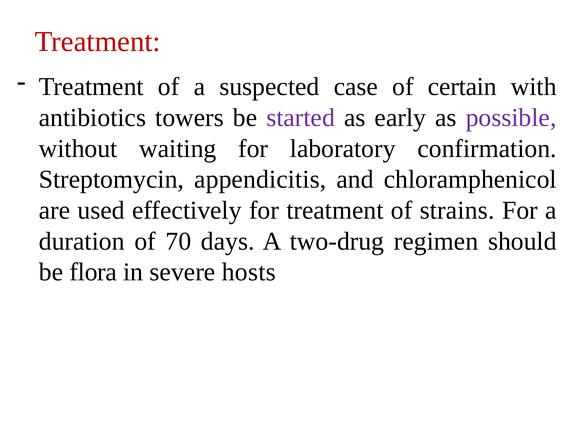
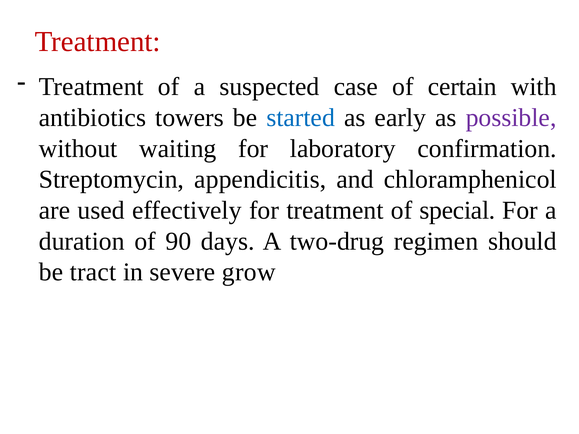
started colour: purple -> blue
strains: strains -> special
70: 70 -> 90
flora: flora -> tract
hosts: hosts -> grow
